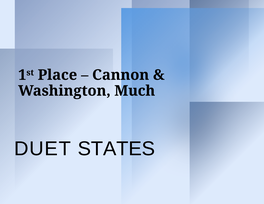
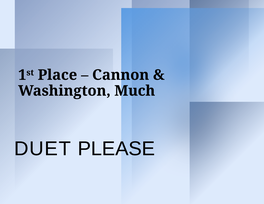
STATES: STATES -> PLEASE
